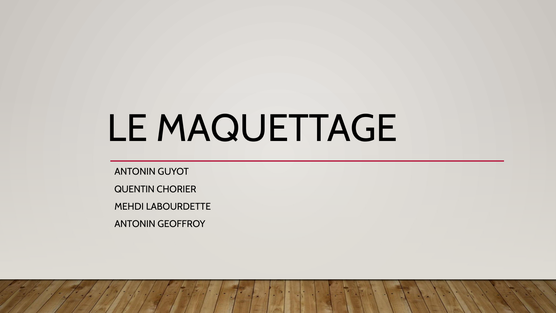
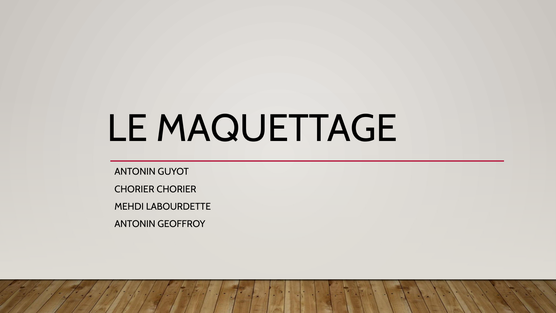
QUENTIN at (134, 189): QUENTIN -> CHORIER
